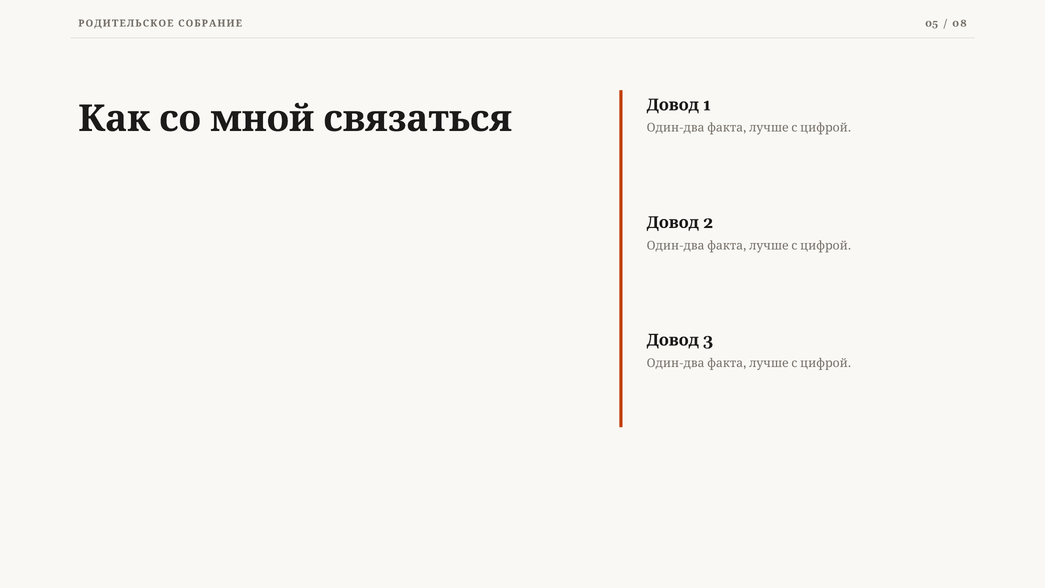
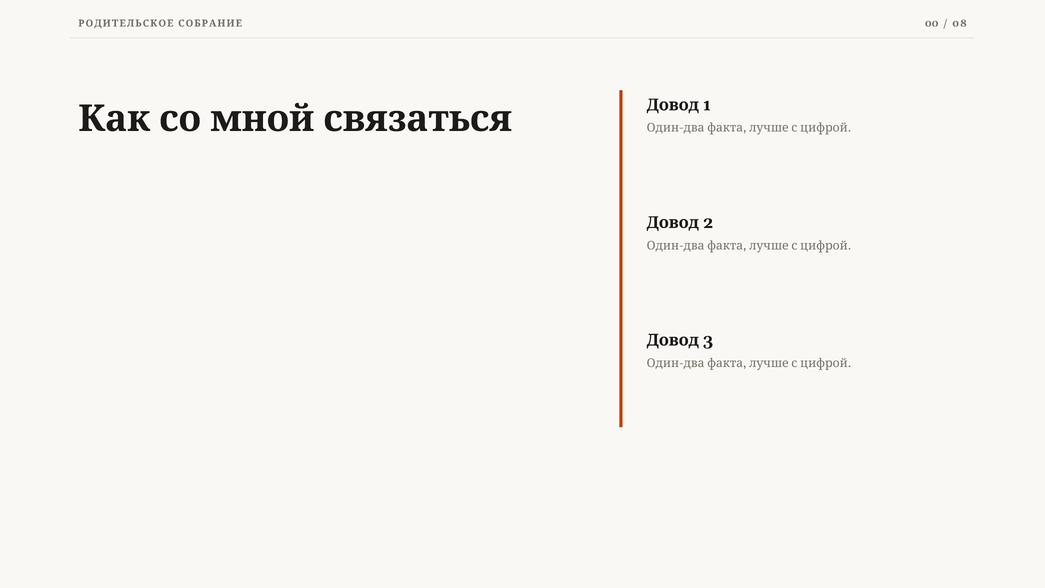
05: 05 -> 00
